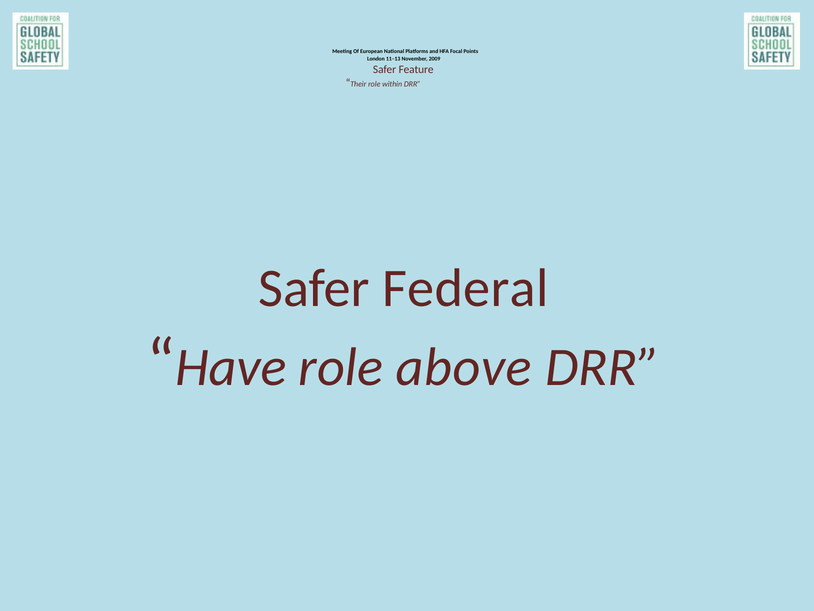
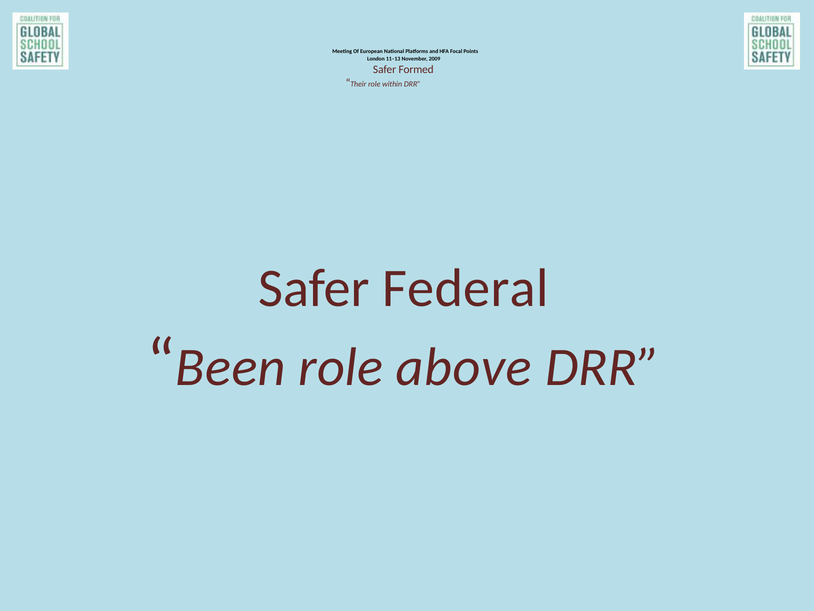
Feature: Feature -> Formed
Have: Have -> Been
